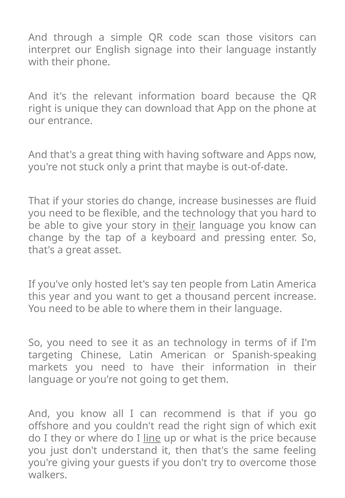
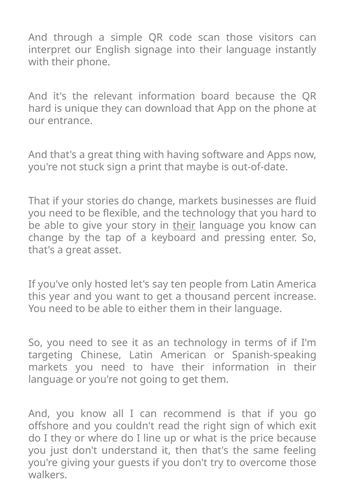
right at (40, 108): right -> hard
stuck only: only -> sign
change increase: increase -> markets
to where: where -> either
line underline: present -> none
